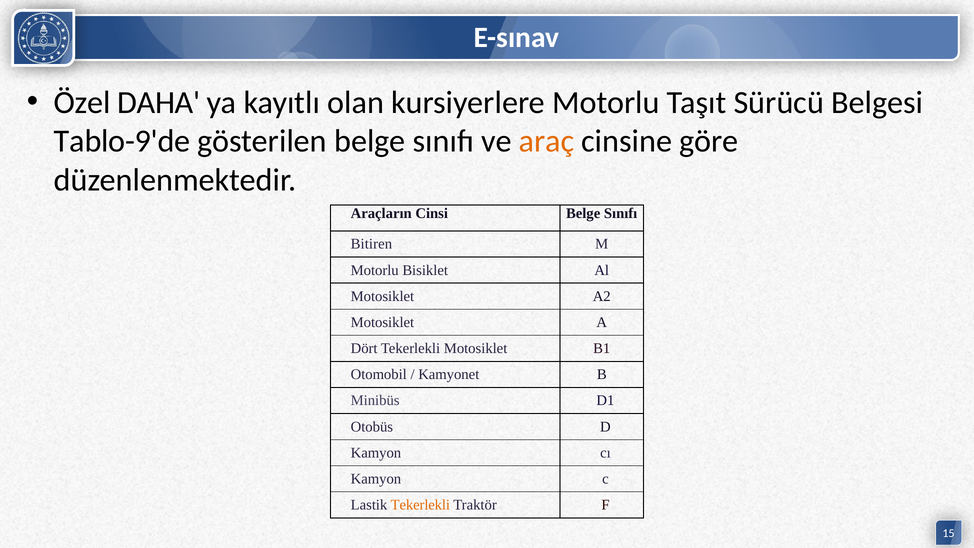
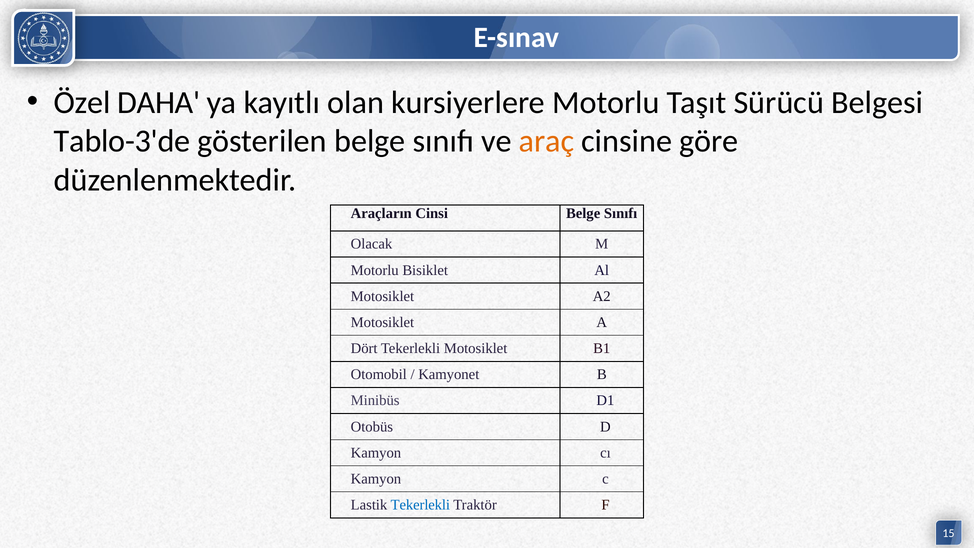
Tablo-9'de: Tablo-9'de -> Tablo-3'de
Bitiren: Bitiren -> Olacak
Tekerlekli at (420, 505) colour: orange -> blue
